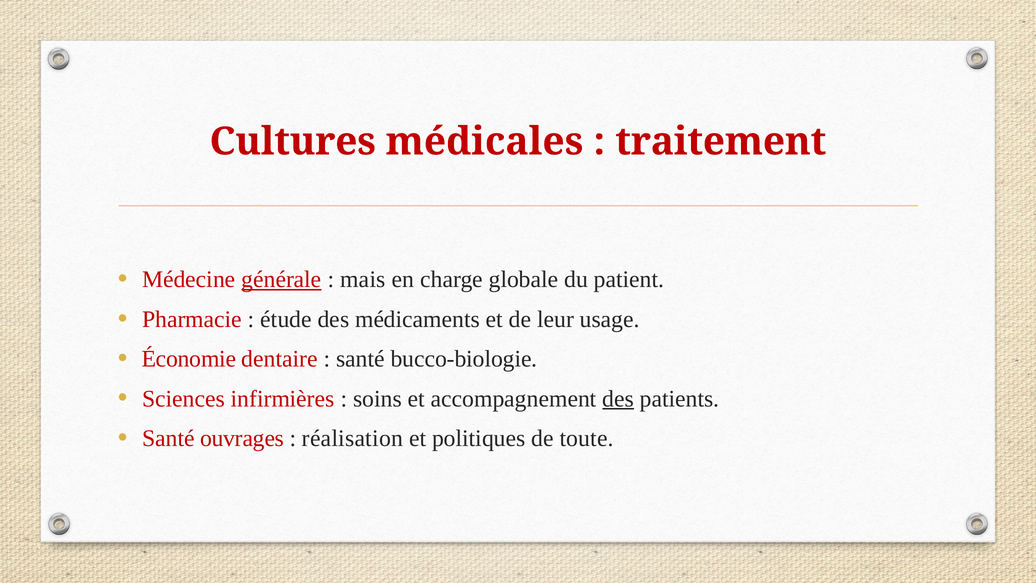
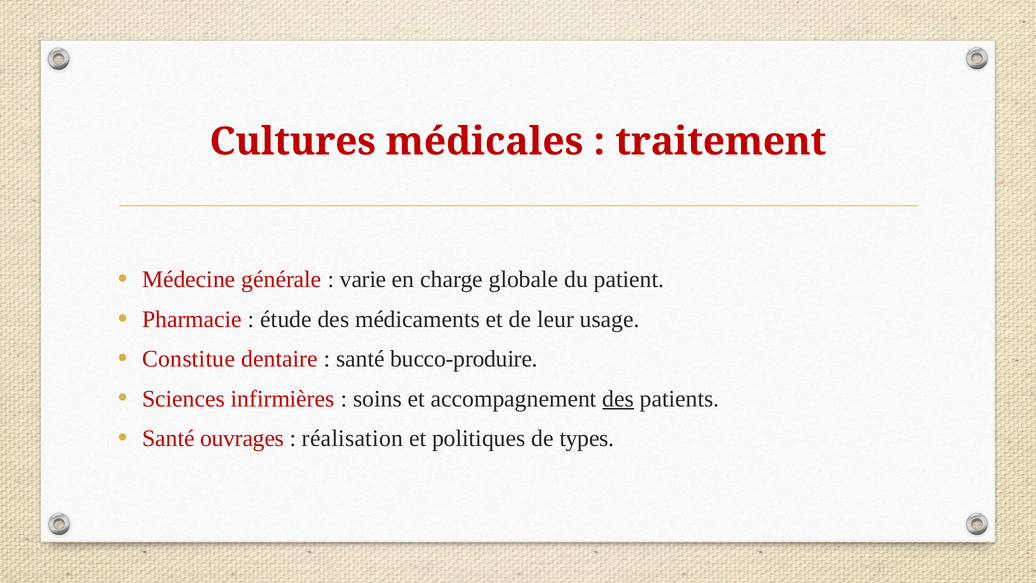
générale underline: present -> none
mais: mais -> varie
Économie: Économie -> Constitue
bucco-biologie: bucco-biologie -> bucco-produire
toute: toute -> types
